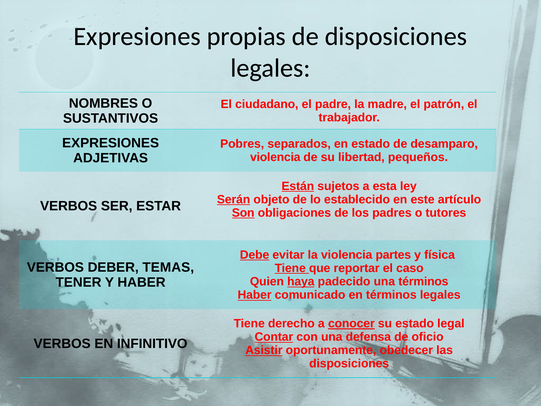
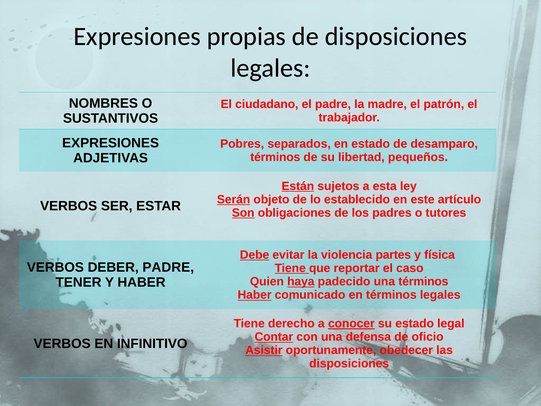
violencia at (275, 157): violencia -> términos
DEBER TEMAS: TEMAS -> PADRE
